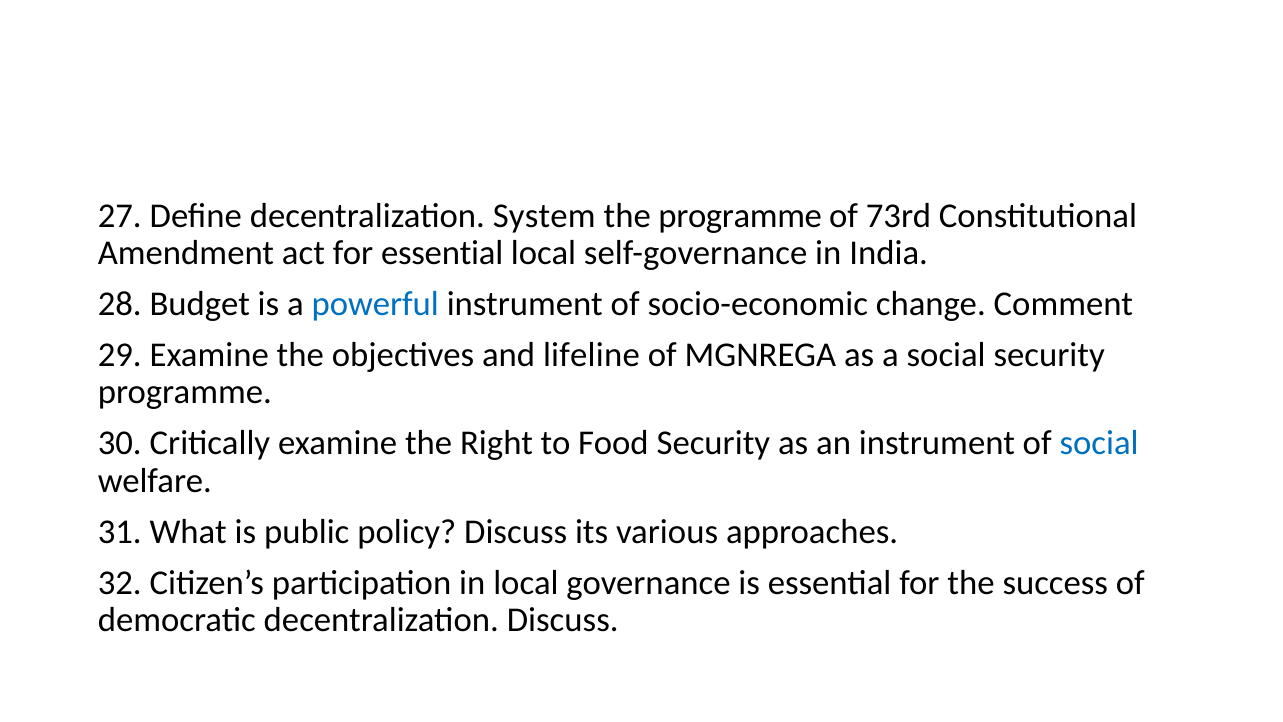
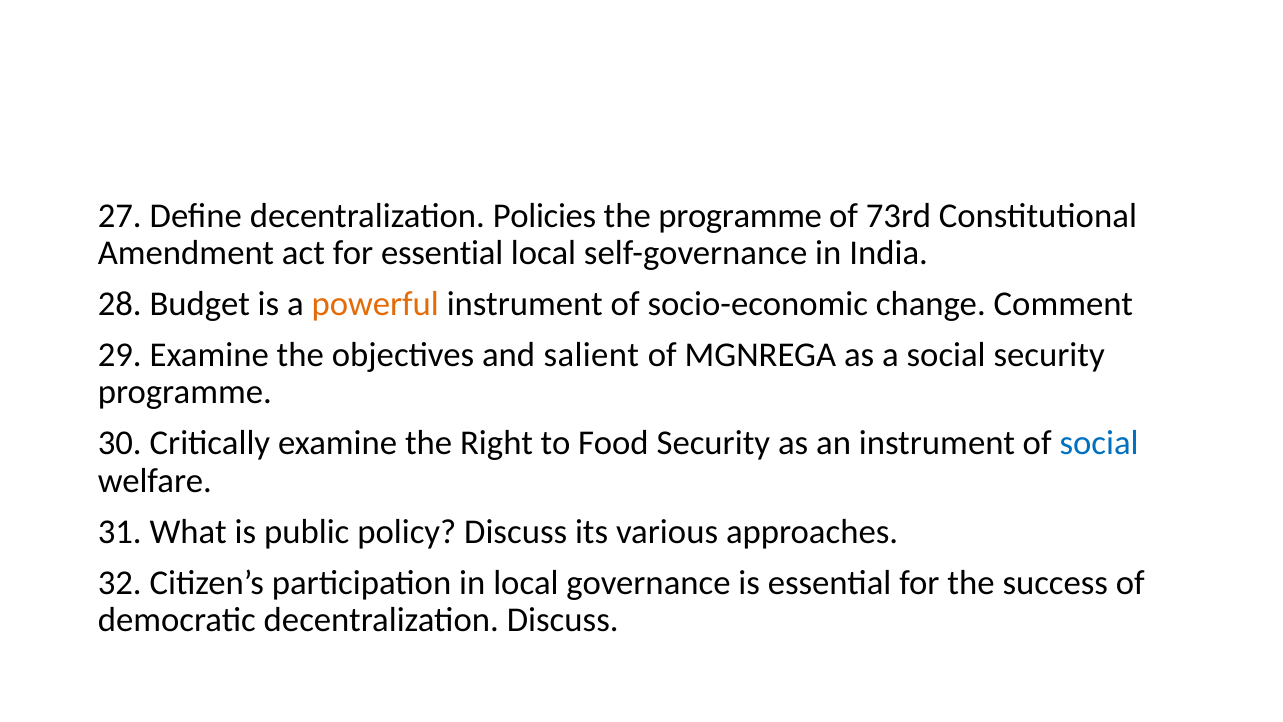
System: System -> Policies
powerful colour: blue -> orange
lifeline: lifeline -> salient
